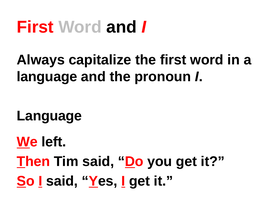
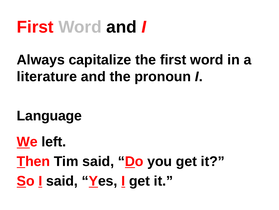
language at (47, 76): language -> literature
